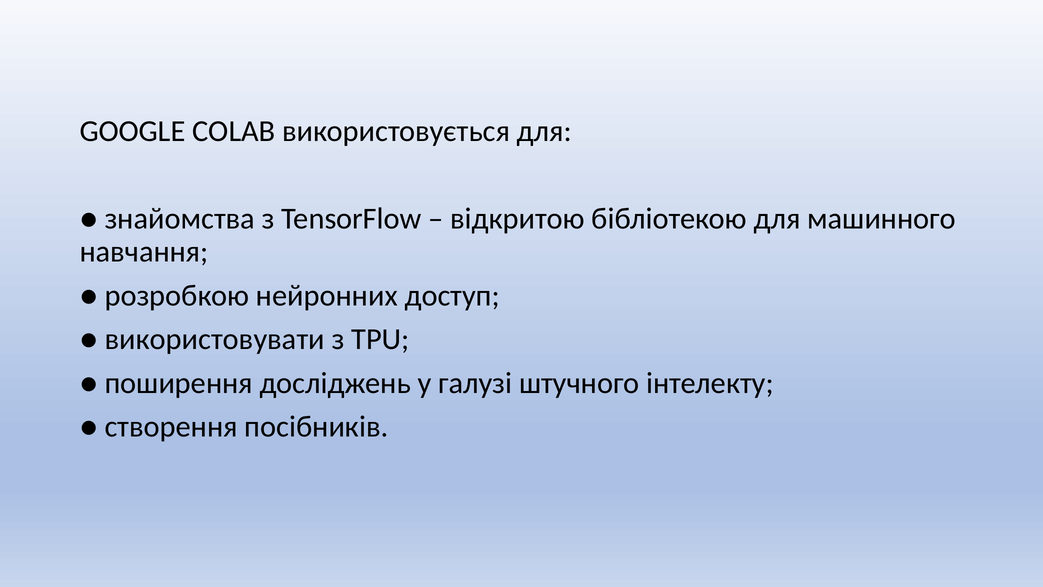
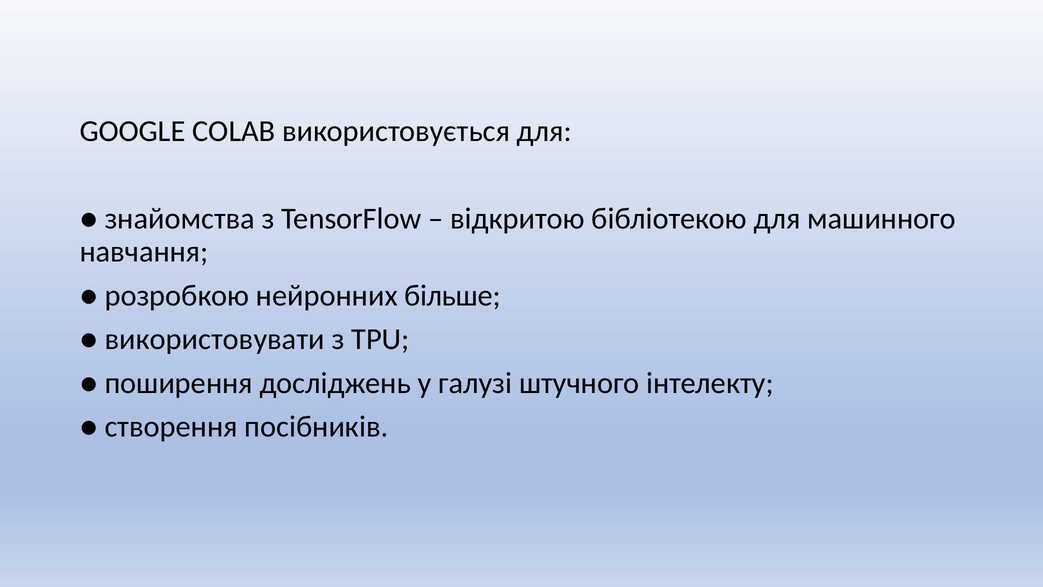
доступ: доступ -> більше
